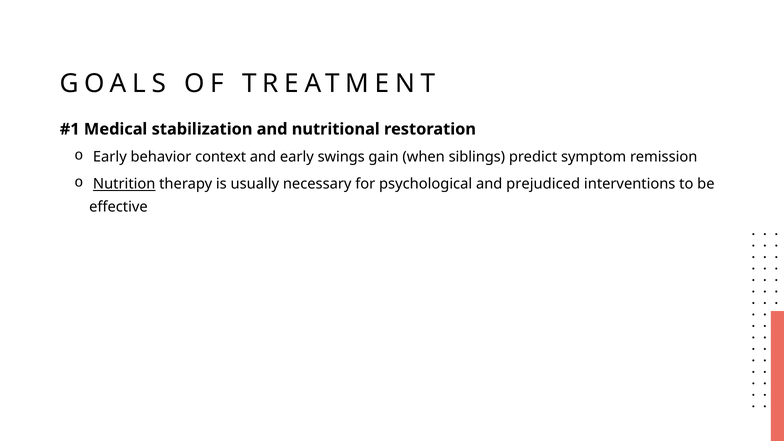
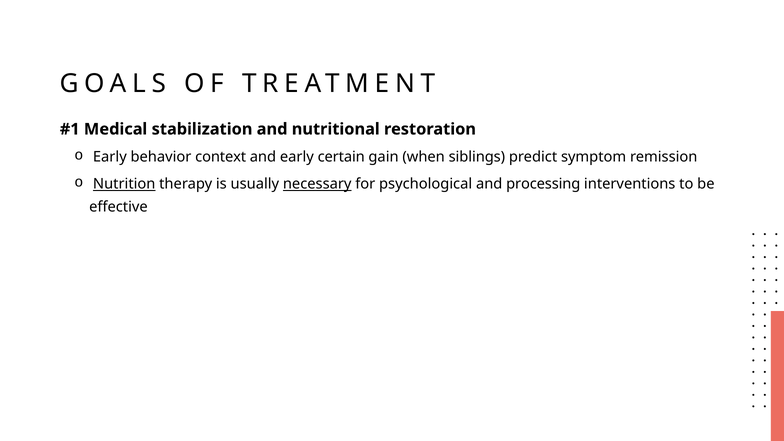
swings: swings -> certain
necessary underline: none -> present
prejudiced: prejudiced -> processing
